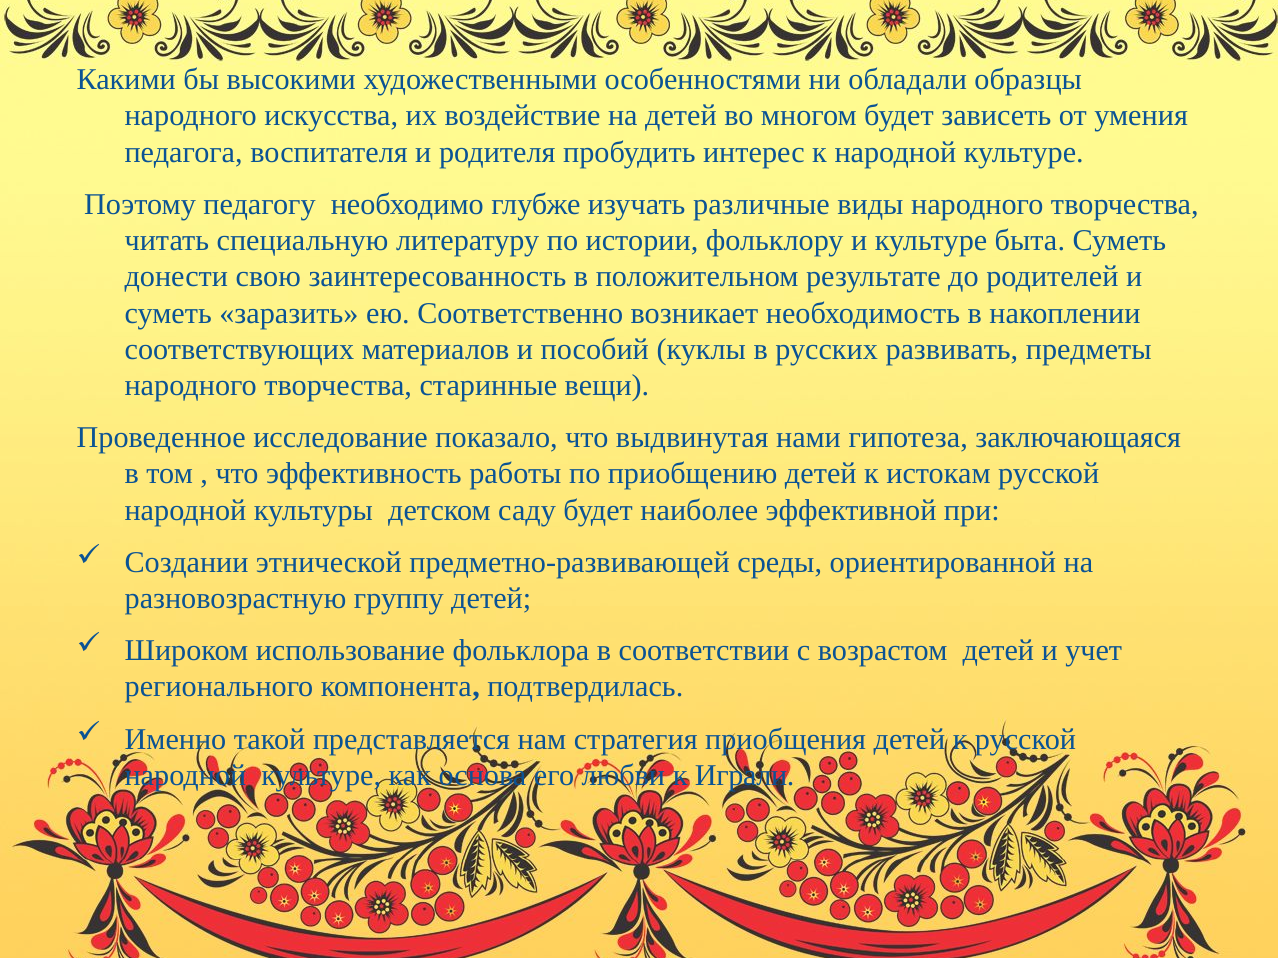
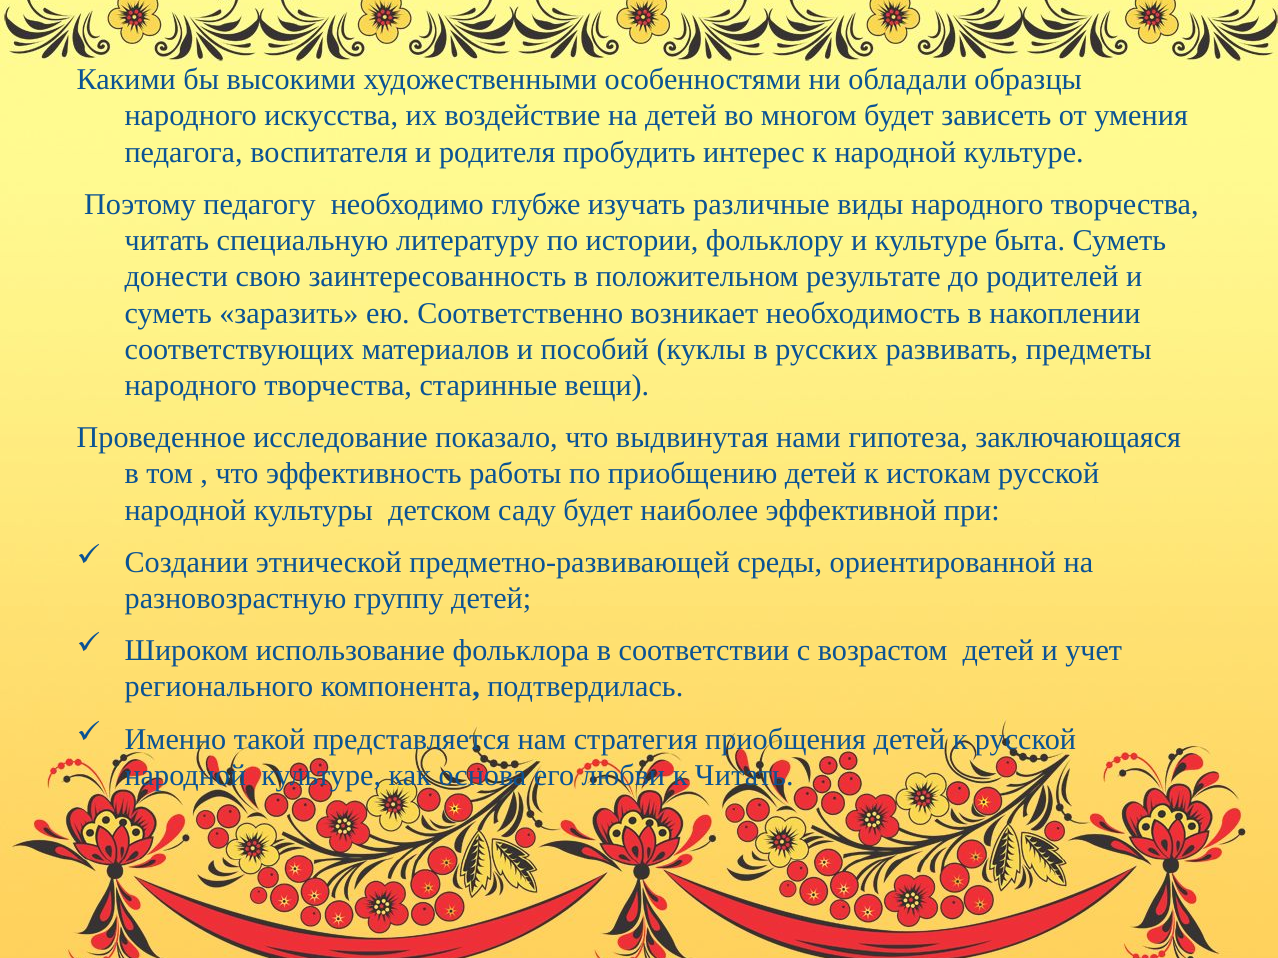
к Играли: Играли -> Читать
